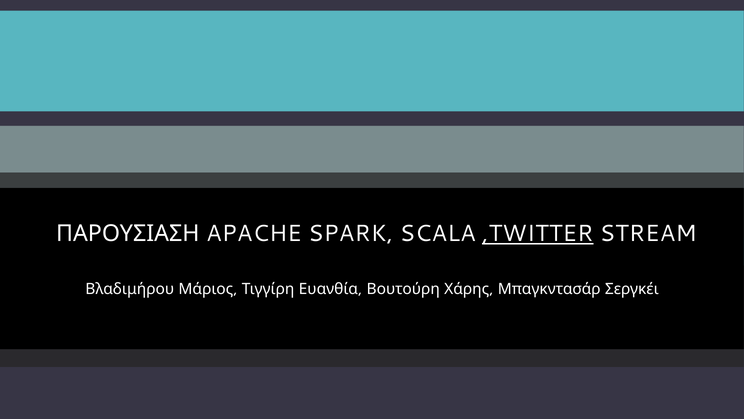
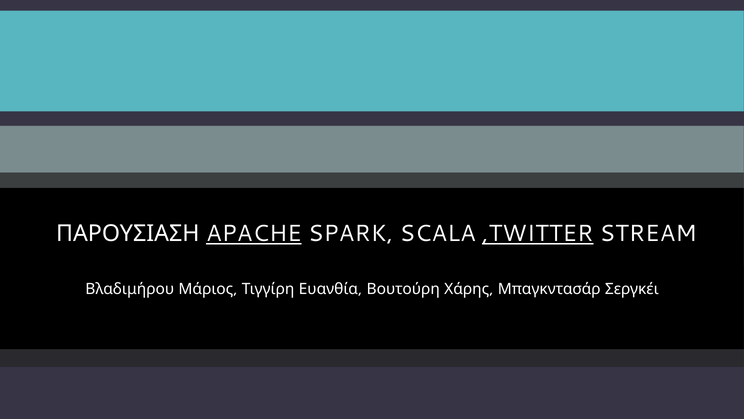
APACHE underline: none -> present
